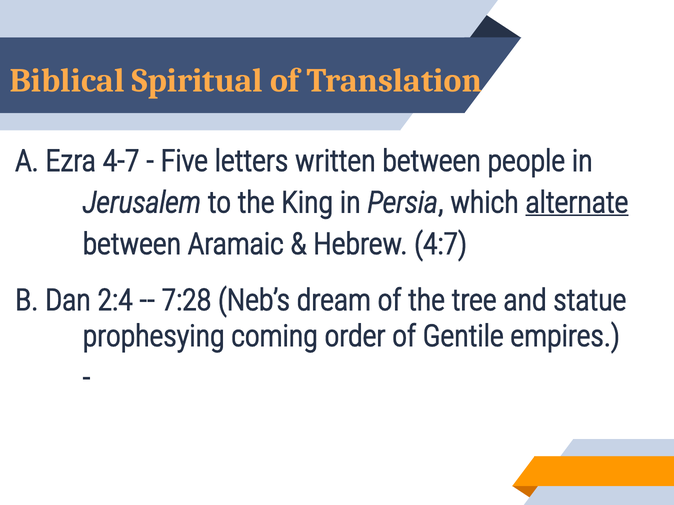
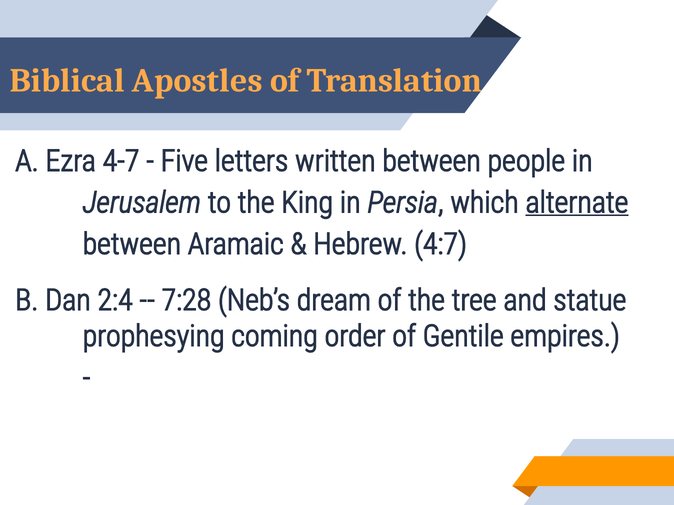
Spiritual: Spiritual -> Apostles
